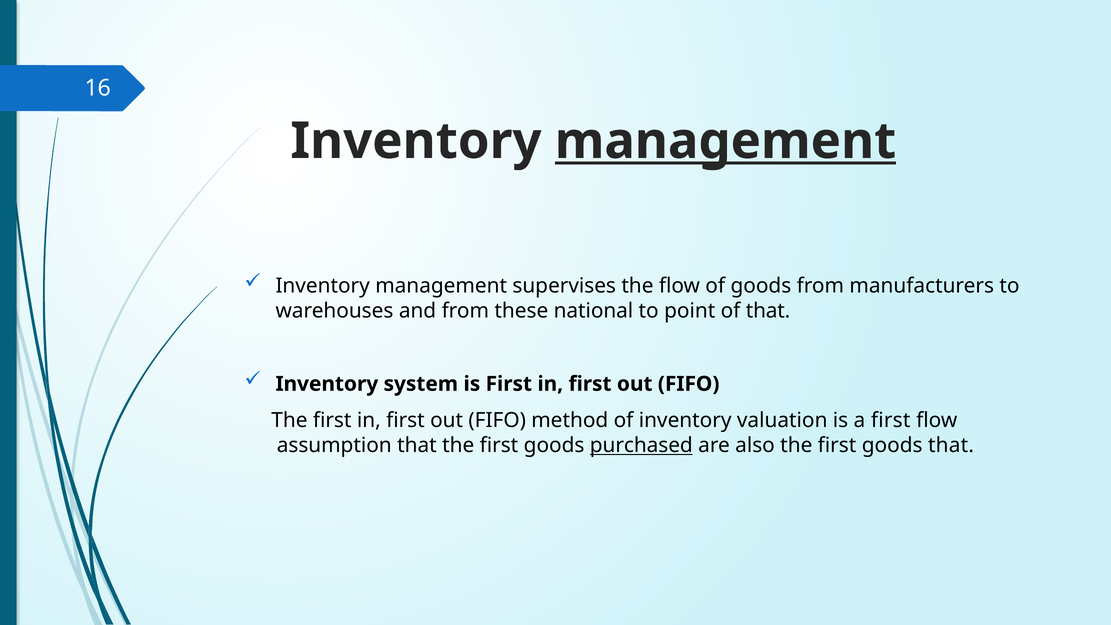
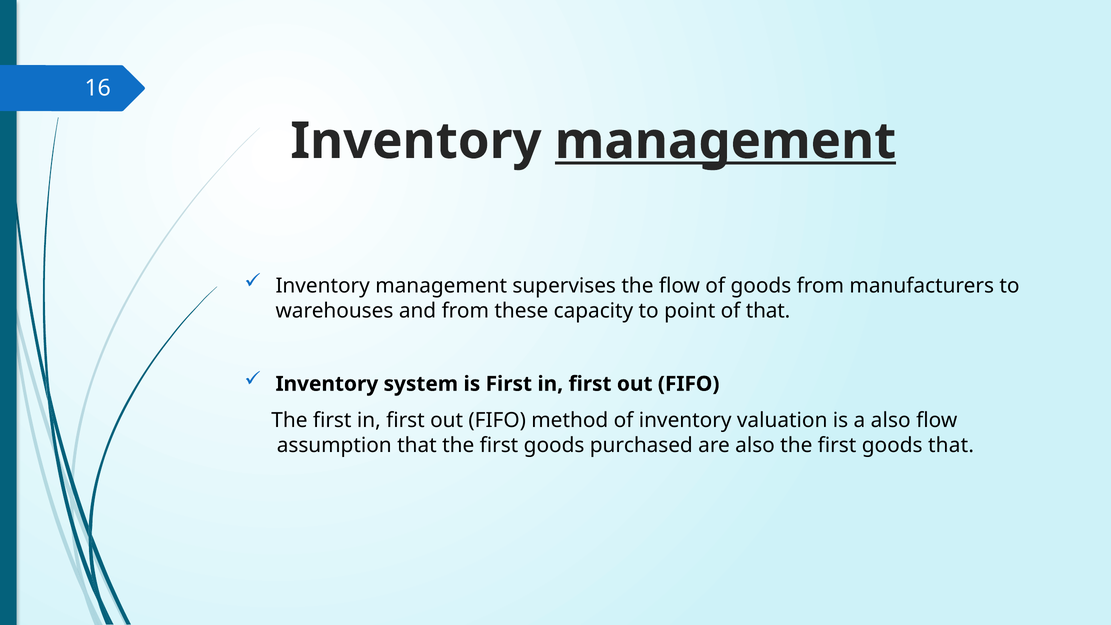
national: national -> capacity
a first: first -> also
purchased underline: present -> none
